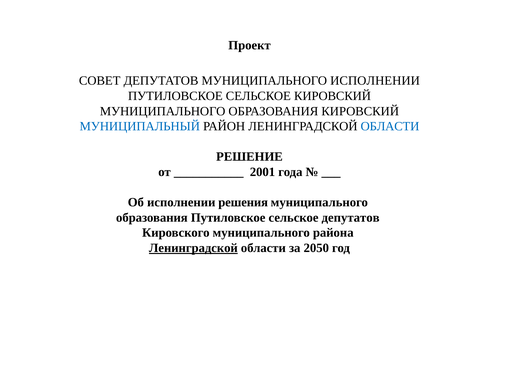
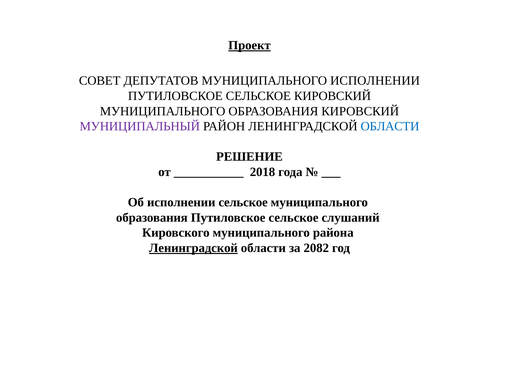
Проект underline: none -> present
МУНИЦИПАЛЬНЫЙ colour: blue -> purple
2001: 2001 -> 2018
исполнении решения: решения -> сельское
сельское депутатов: депутатов -> слушаний
2050: 2050 -> 2082
